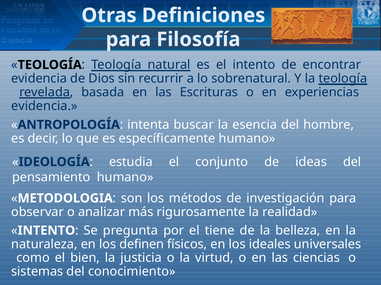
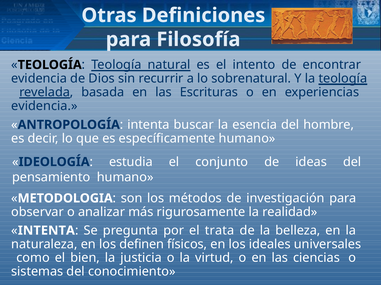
INTENTO at (46, 231): INTENTO -> INTENTA
tiene: tiene -> trata
